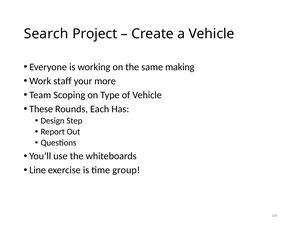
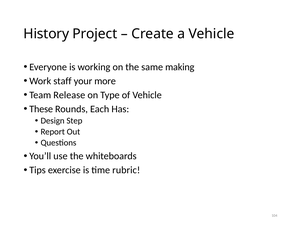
Search: Search -> History
Scoping: Scoping -> Release
Line: Line -> Tips
group: group -> rubric
